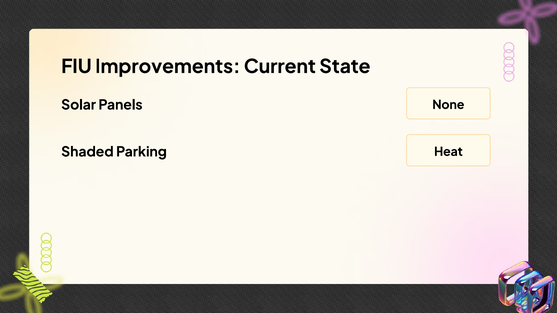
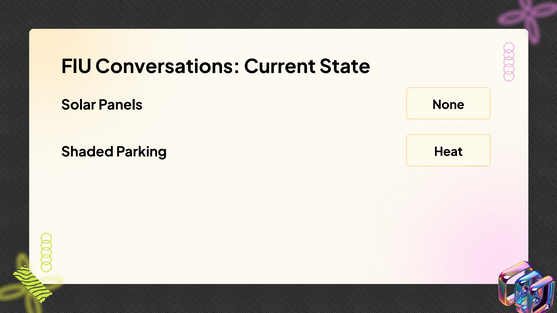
Improvements: Improvements -> Conversations
